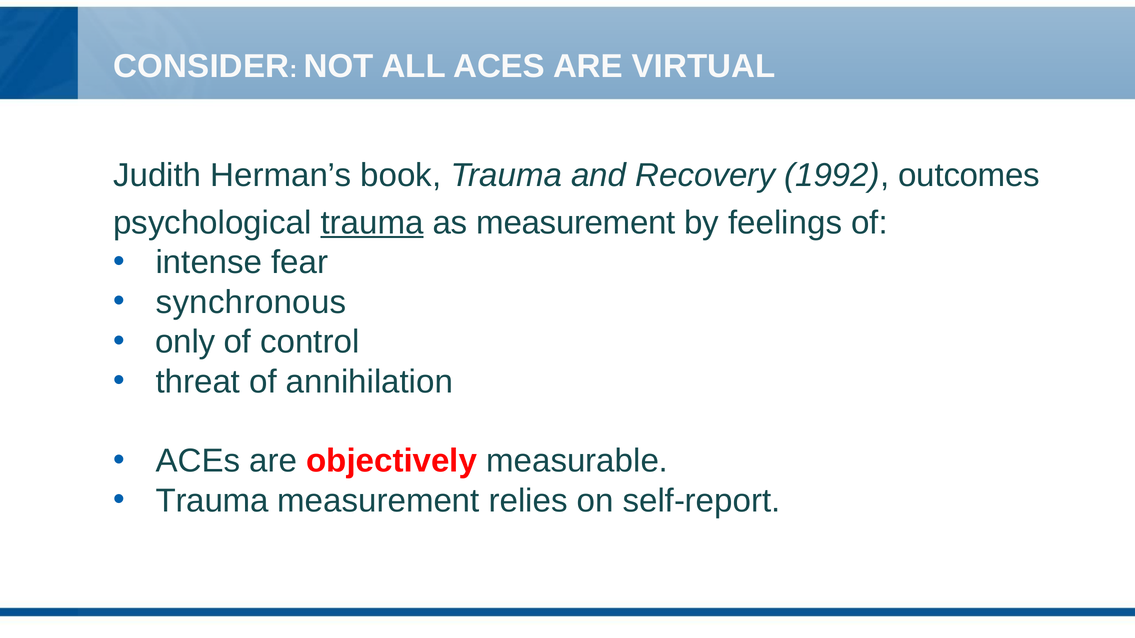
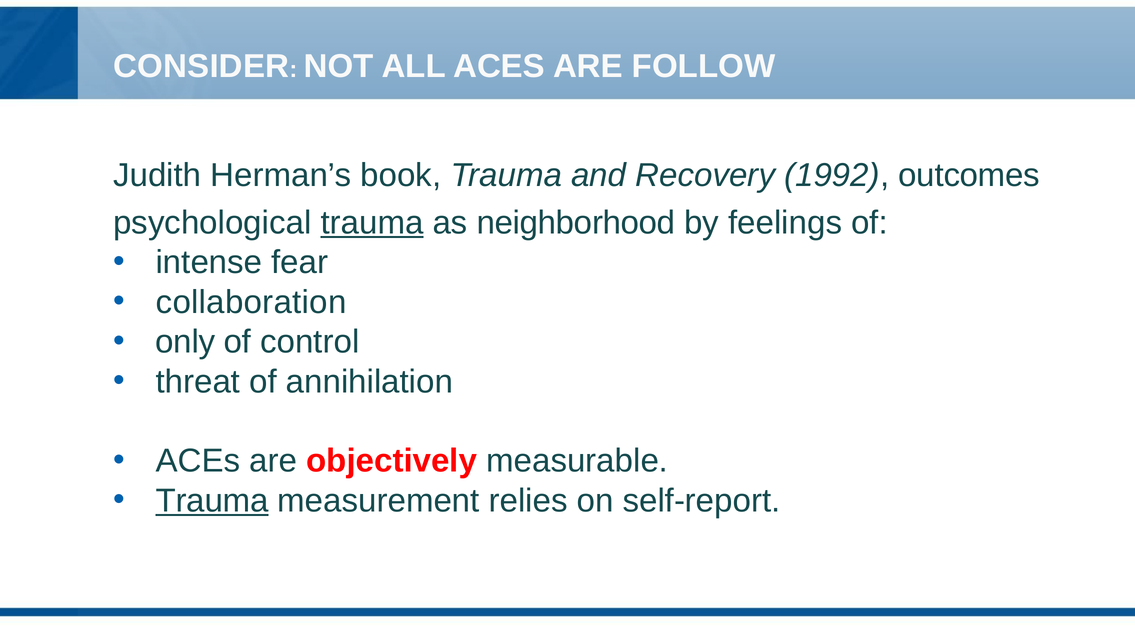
VIRTUAL: VIRTUAL -> FOLLOW
as measurement: measurement -> neighborhood
synchronous: synchronous -> collaboration
Trauma at (212, 501) underline: none -> present
